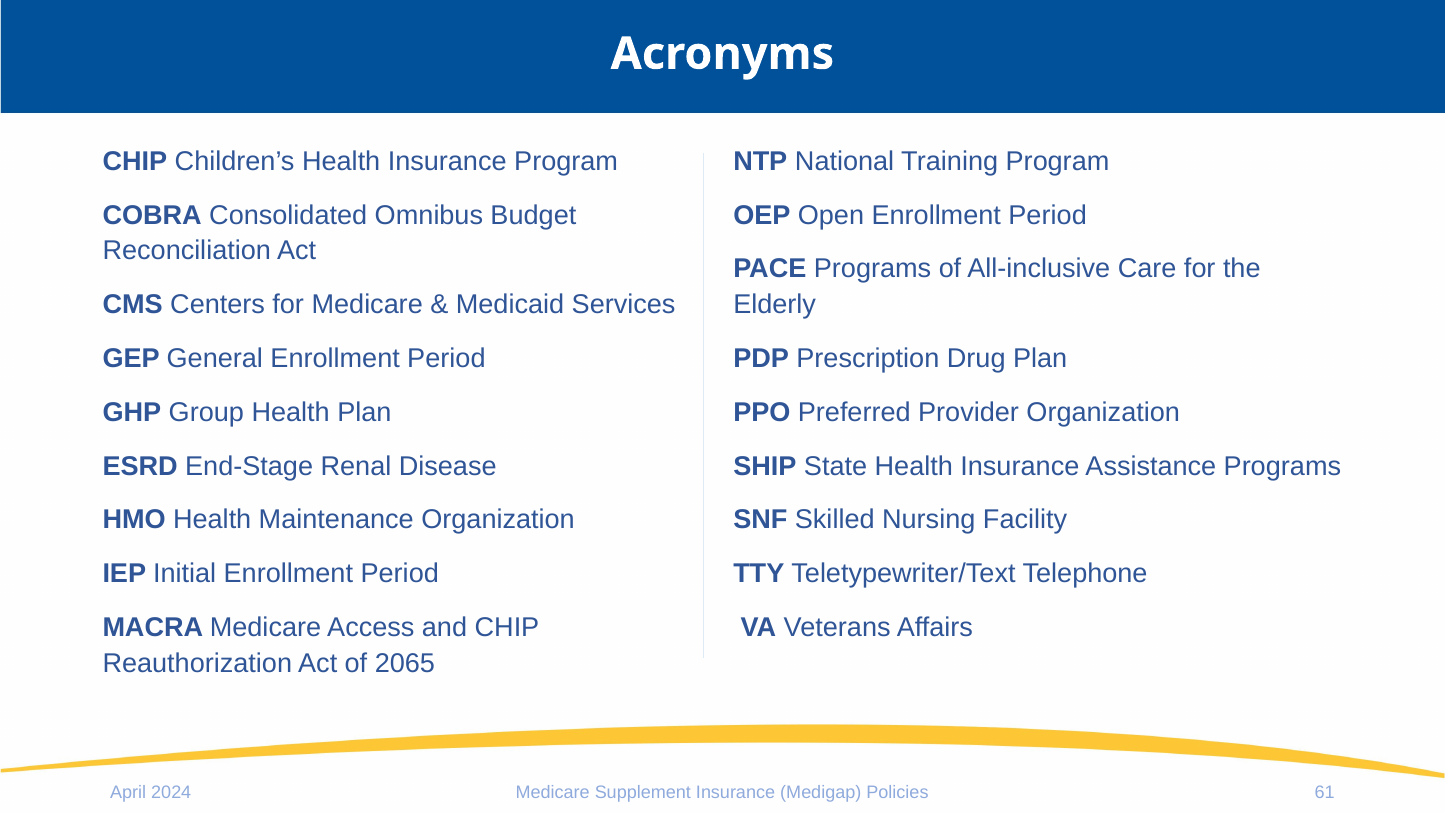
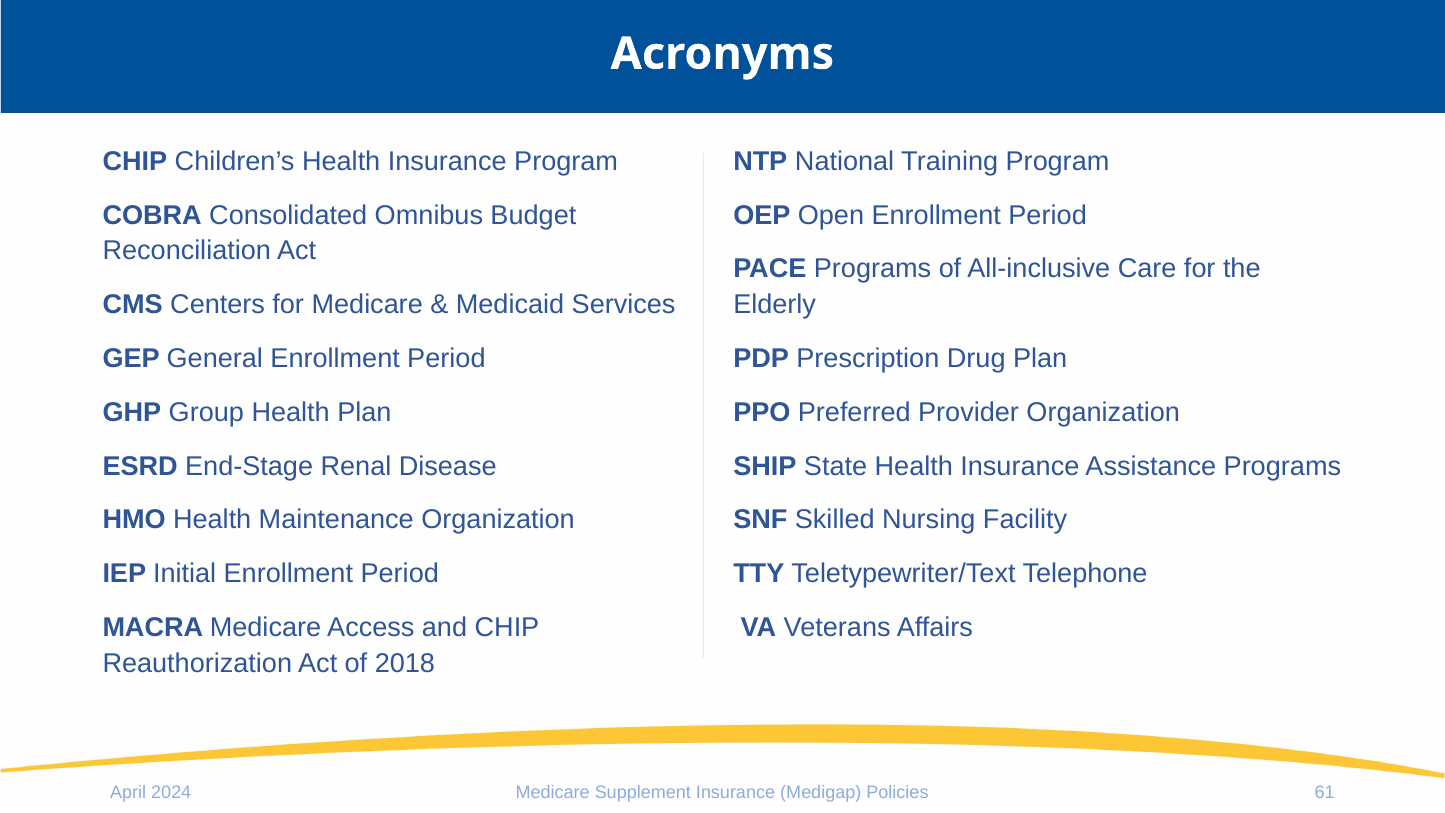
2065: 2065 -> 2018
